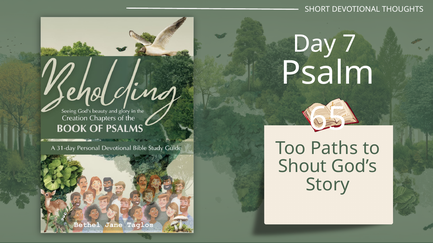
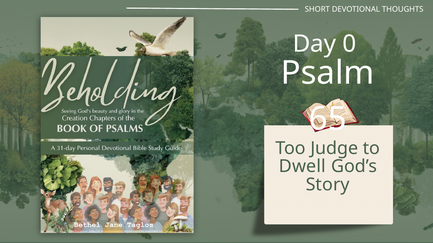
7: 7 -> 0
Paths: Paths -> Judge
Shout: Shout -> Dwell
